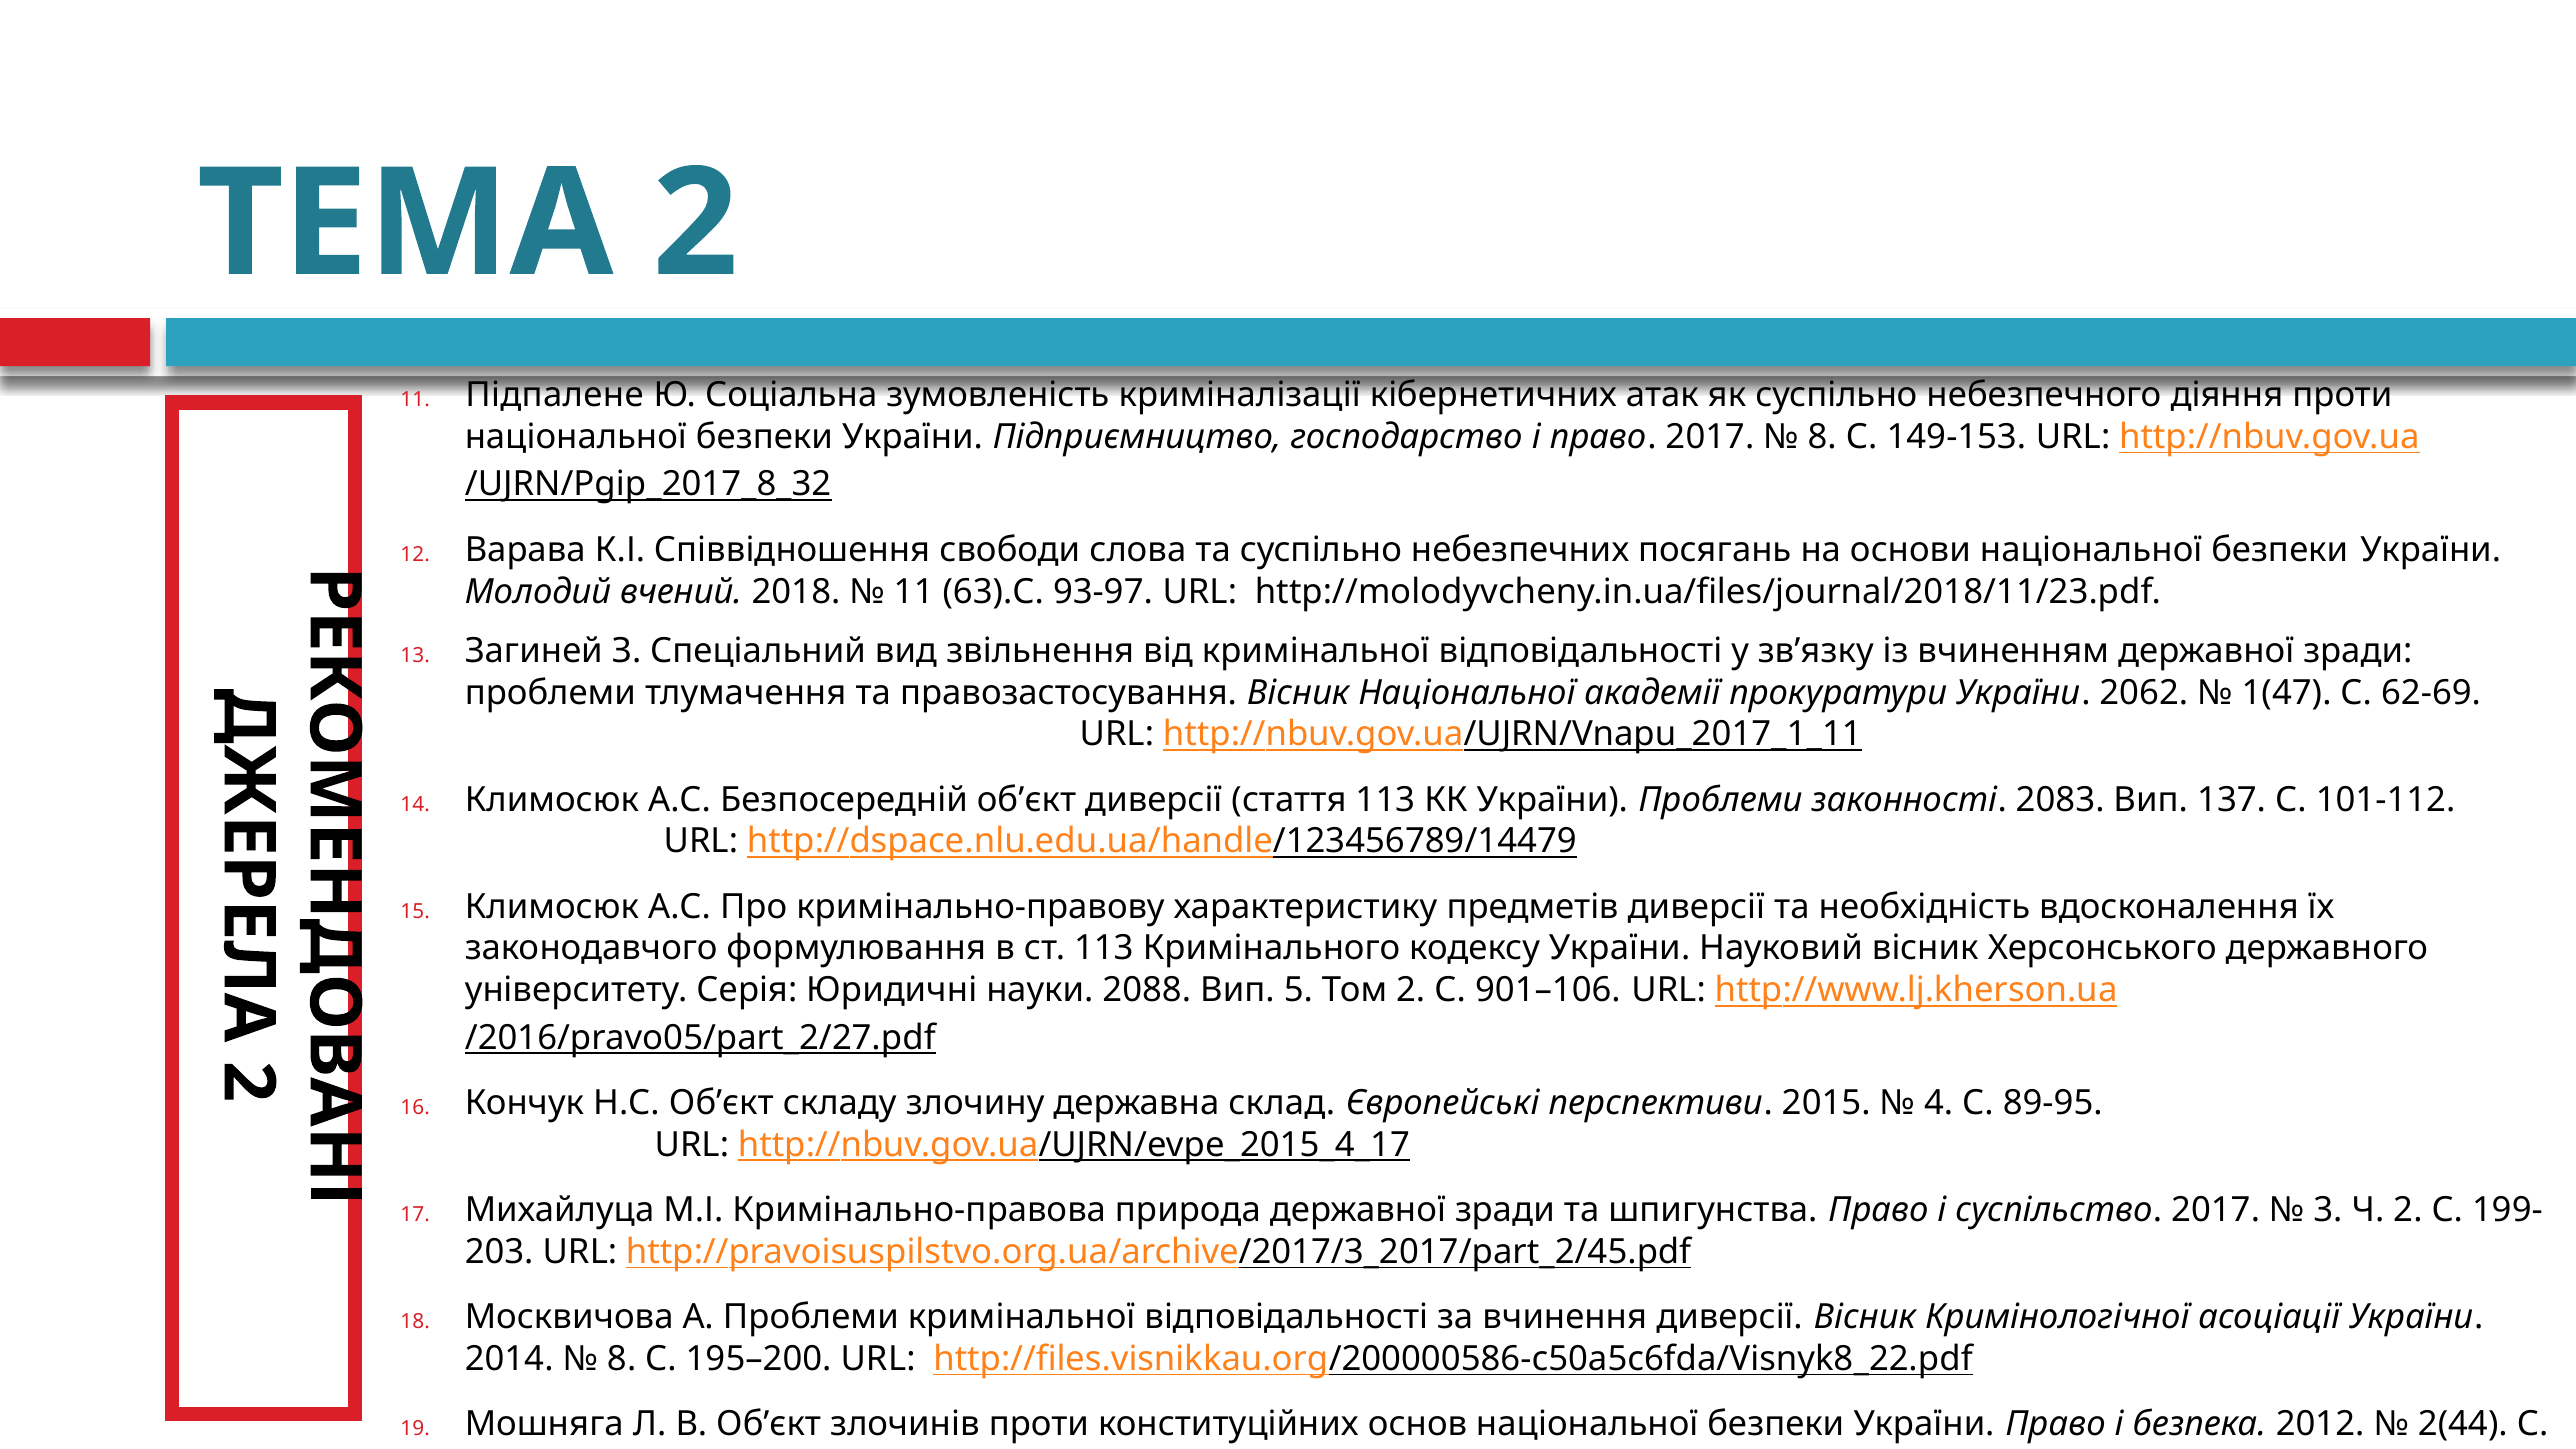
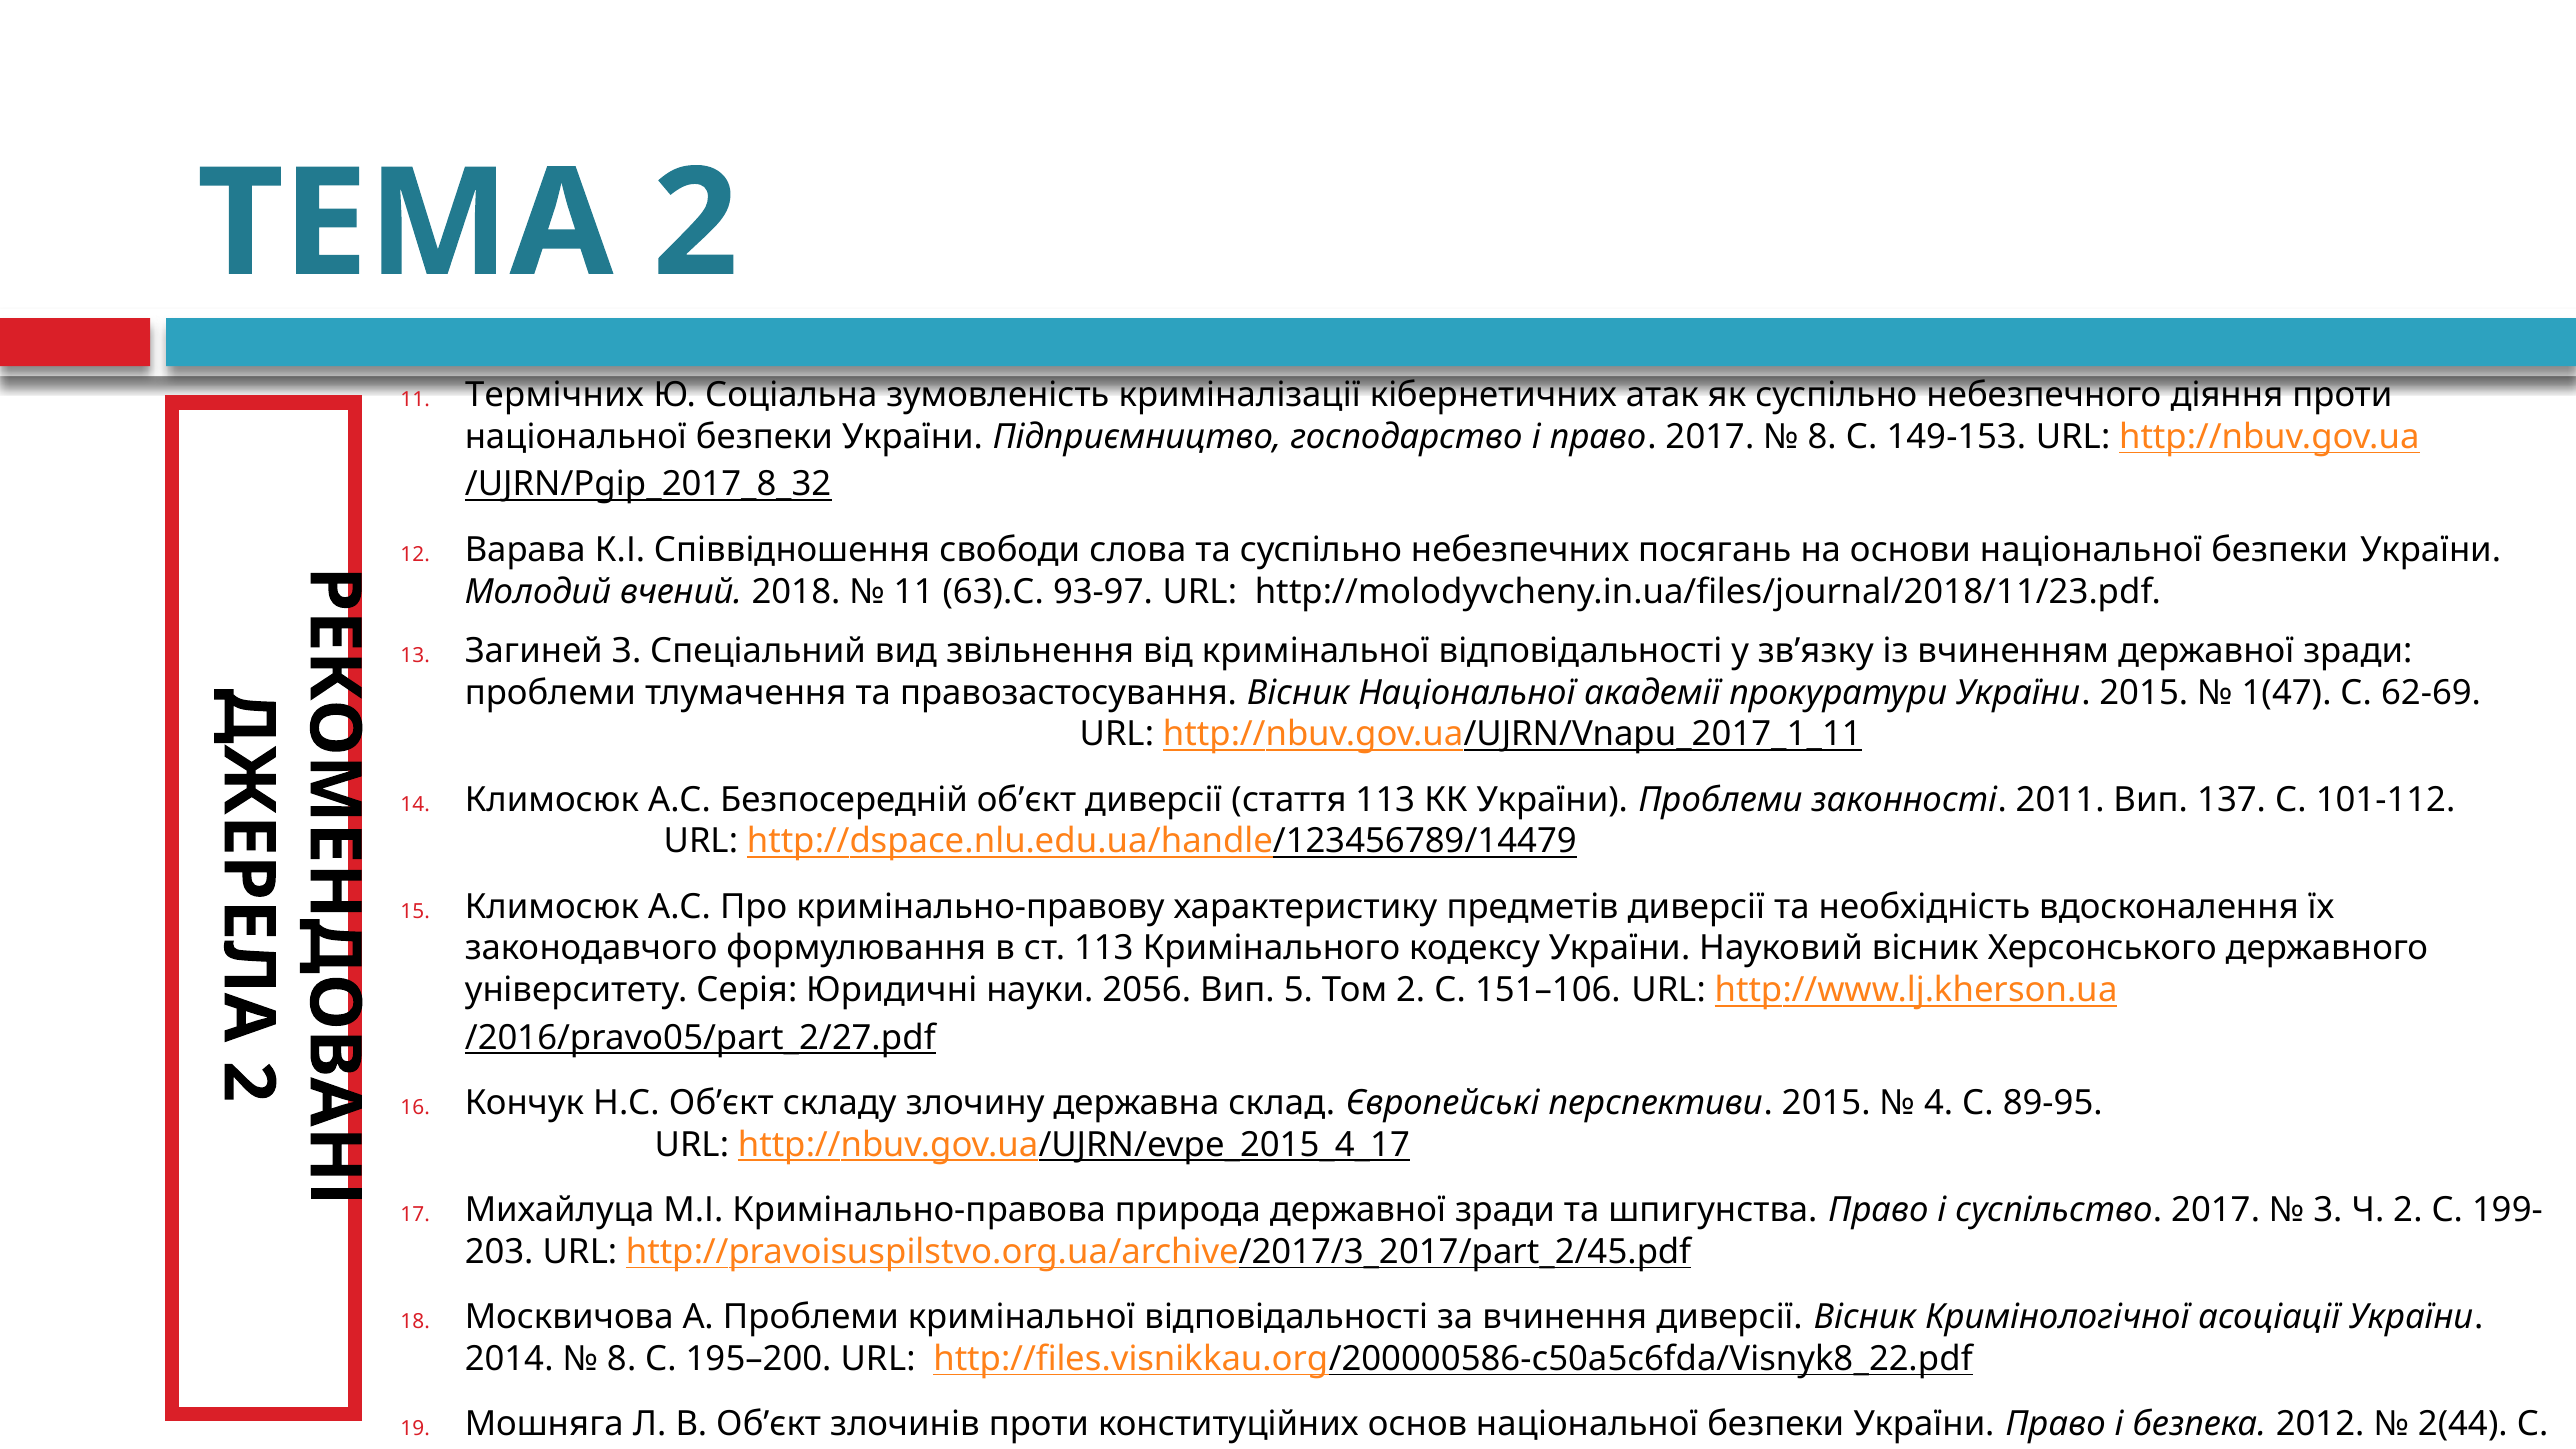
Підпалене: Підпалене -> Термічних
України 2062: 2062 -> 2015
2083: 2083 -> 2011
2088: 2088 -> 2056
901–106: 901–106 -> 151–106
